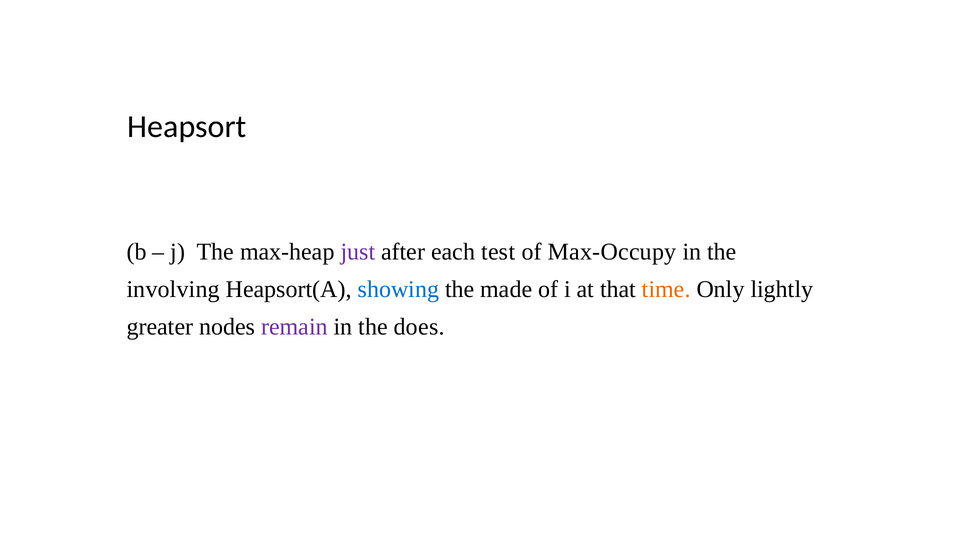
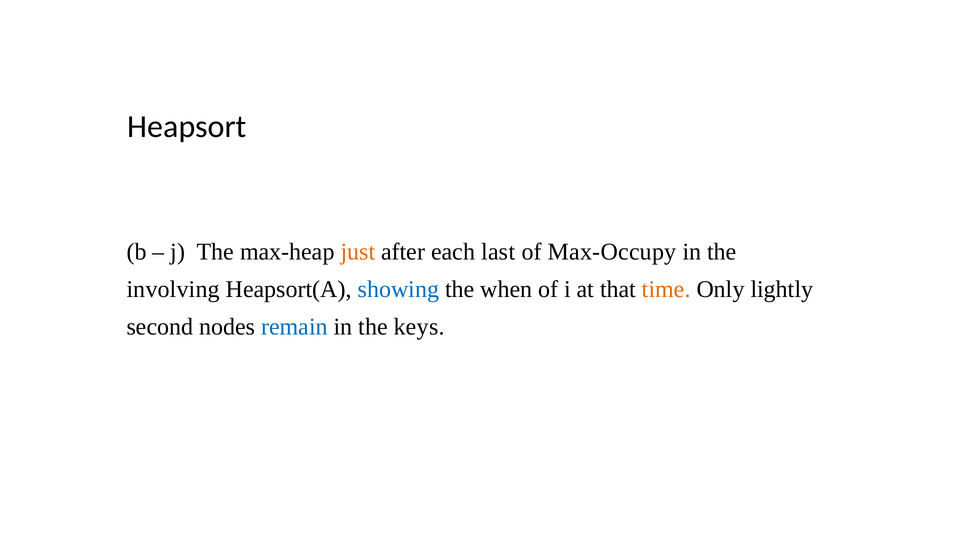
just colour: purple -> orange
test: test -> last
made: made -> when
greater: greater -> second
remain colour: purple -> blue
does: does -> keys
